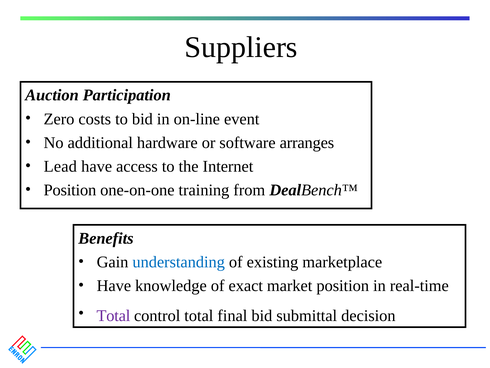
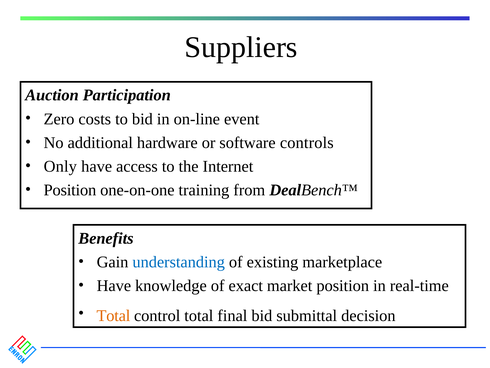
arranges: arranges -> controls
Lead: Lead -> Only
Total at (113, 315) colour: purple -> orange
